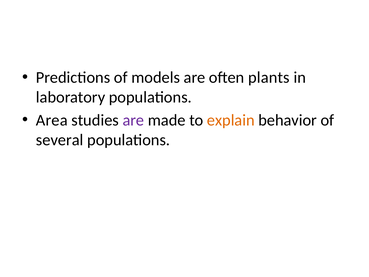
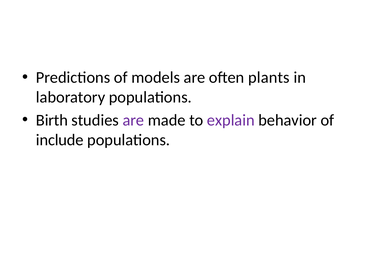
Area: Area -> Birth
explain colour: orange -> purple
several: several -> include
